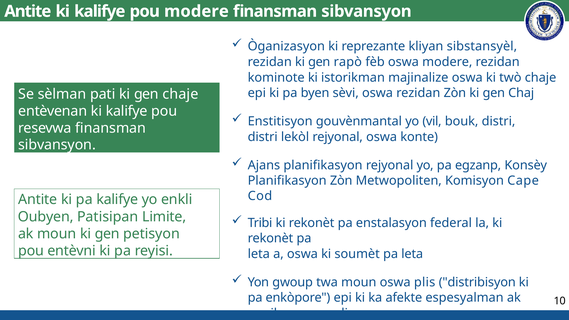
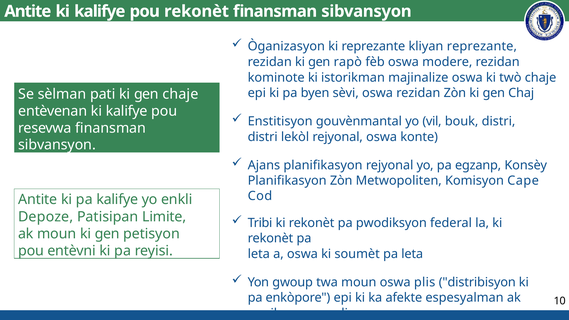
pou modere: modere -> rekonèt
kliyan sibstansyèl: sibstansyèl -> reprezante
Oubyen: Oubyen -> Depoze
enstalasyon: enstalasyon -> pwodiksyon
